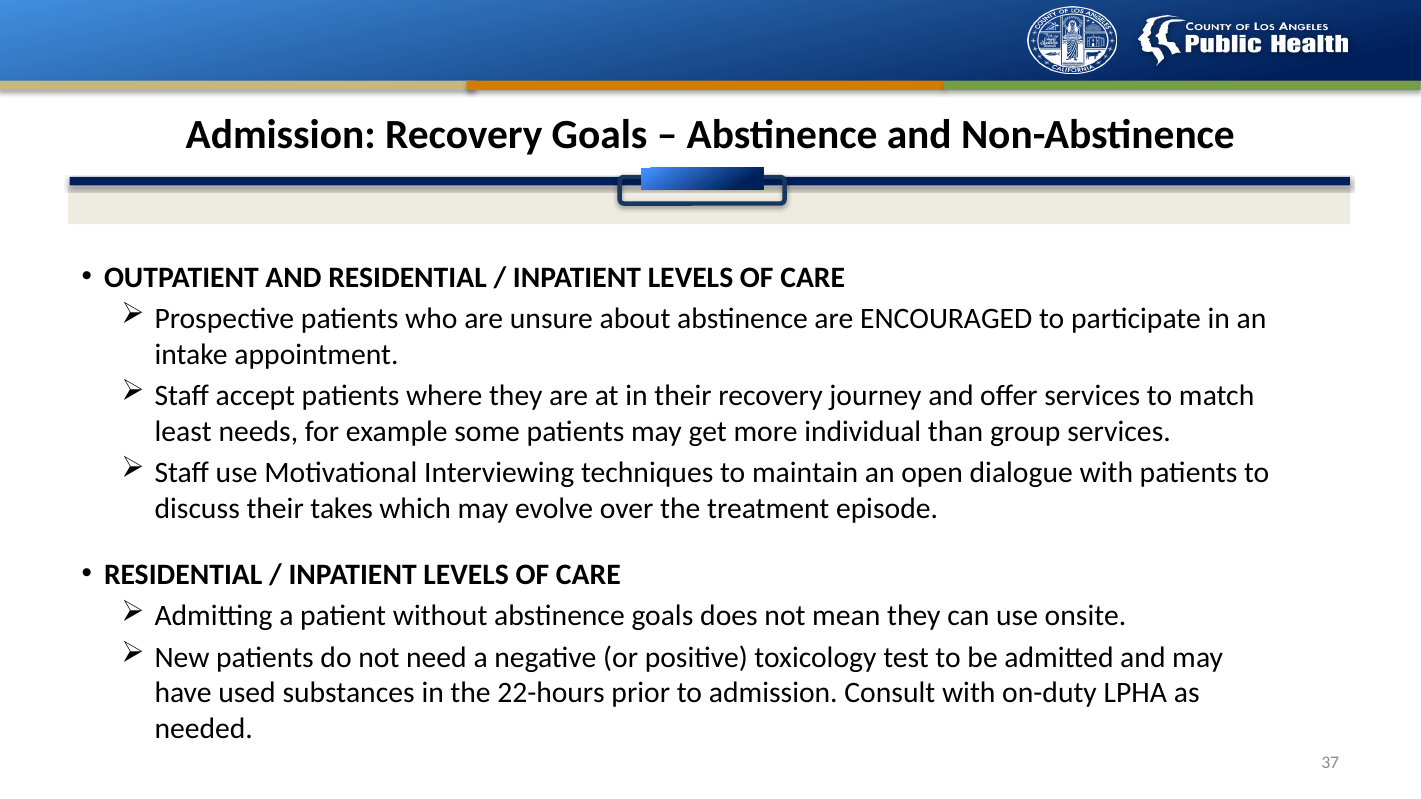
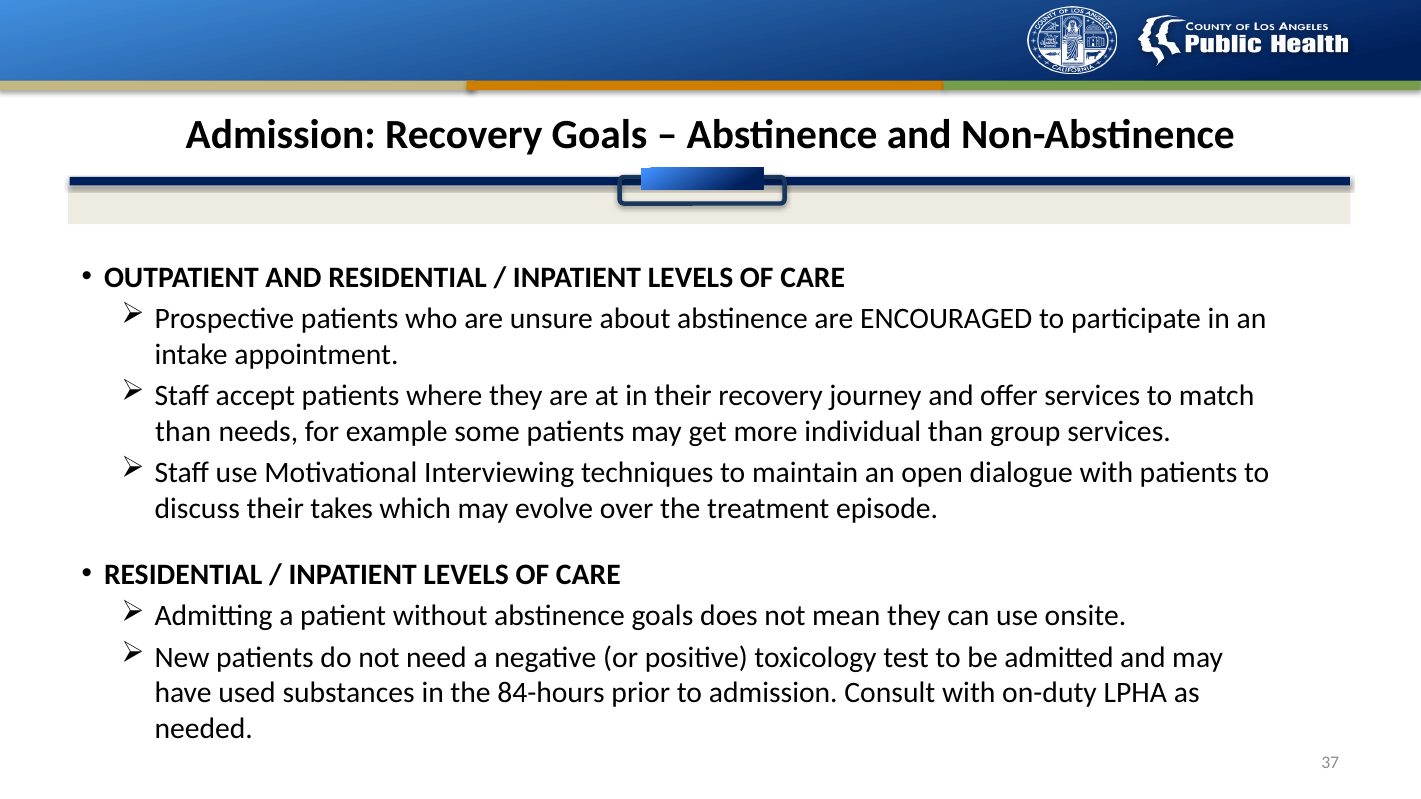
least at (183, 432): least -> than
22-hours: 22-hours -> 84-hours
